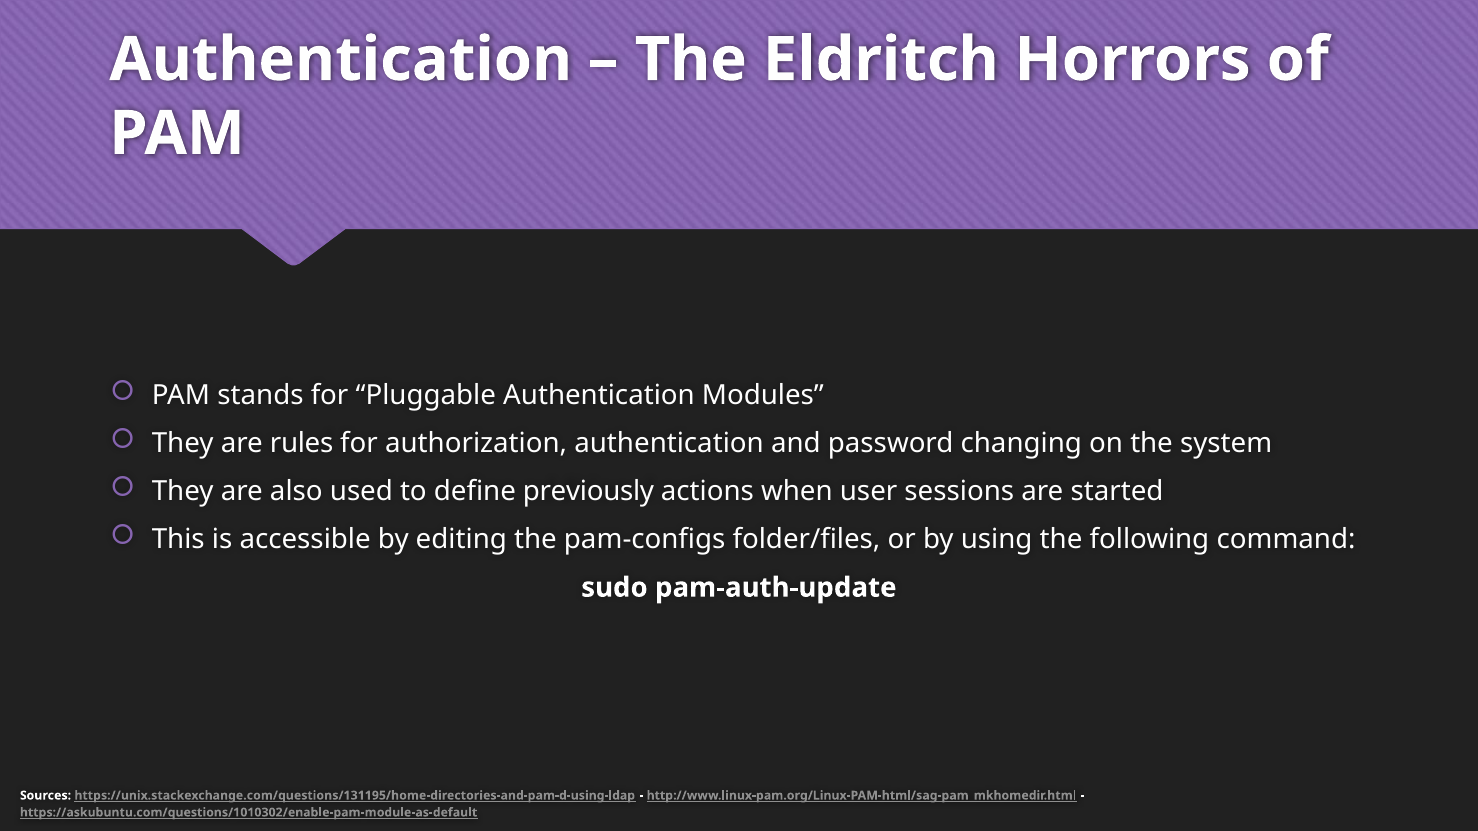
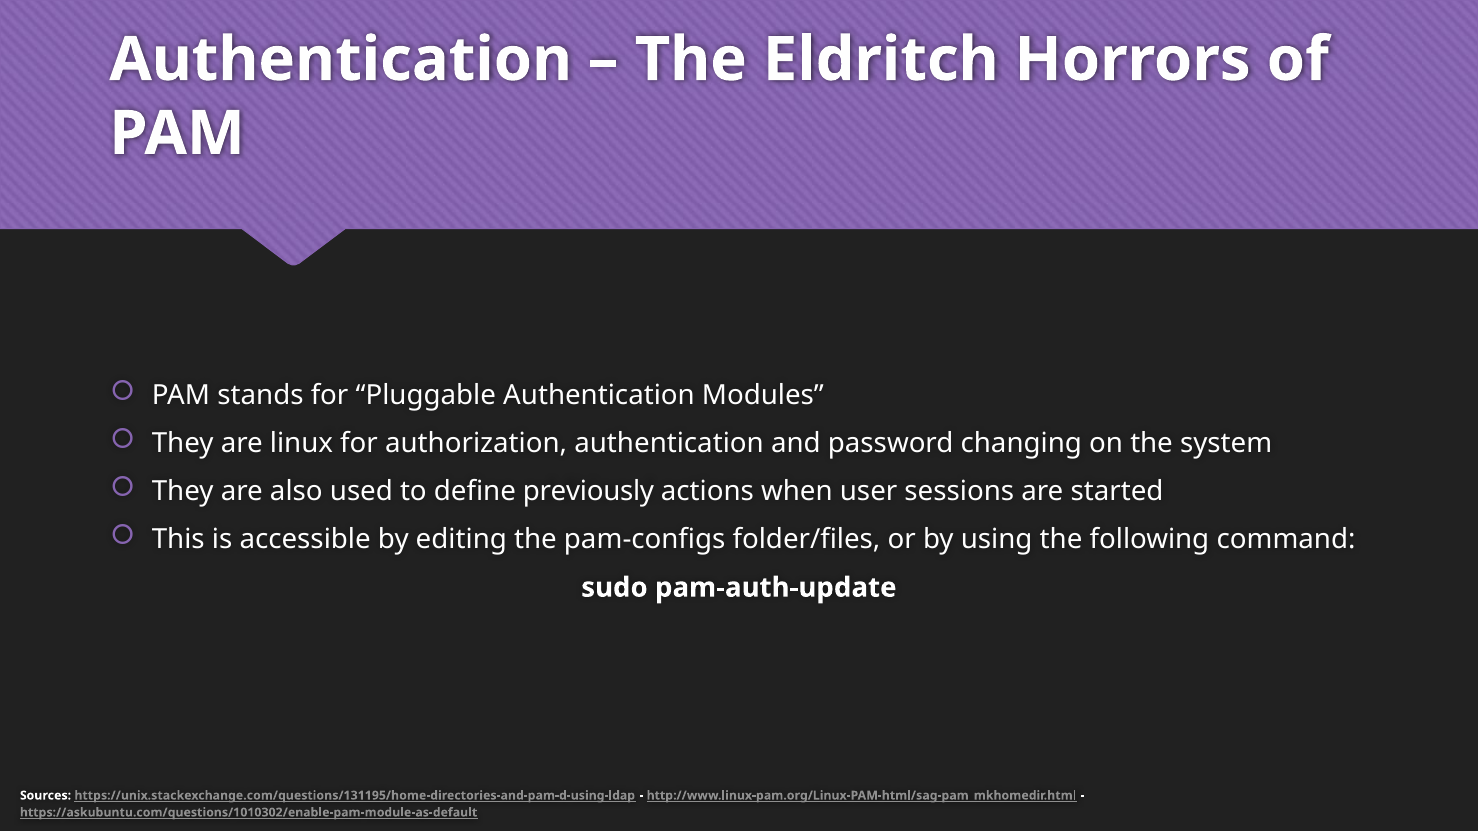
rules: rules -> linux
